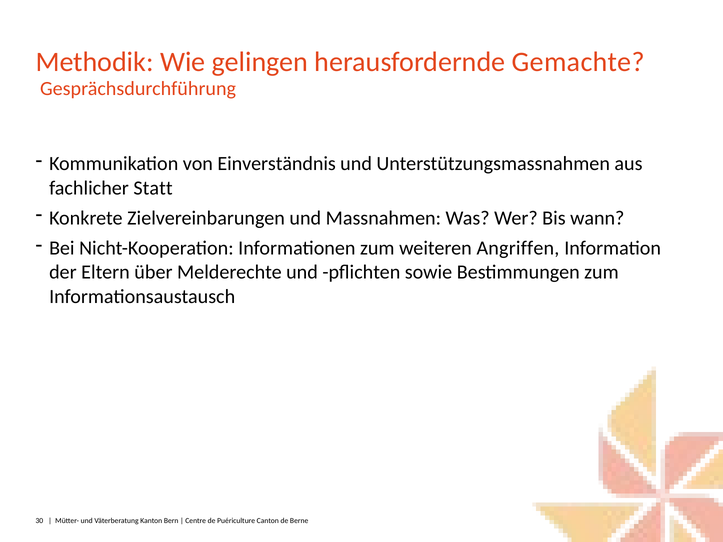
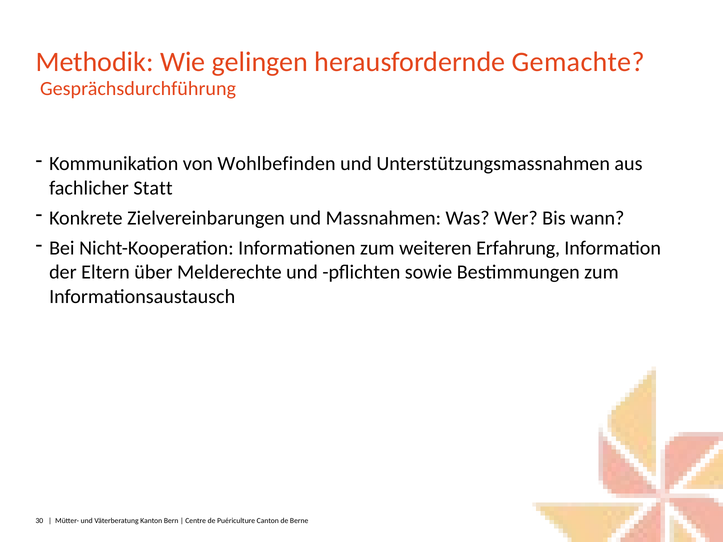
Einverständnis: Einverständnis -> Wohlbefinden
Angriffen: Angriffen -> Erfahrung
